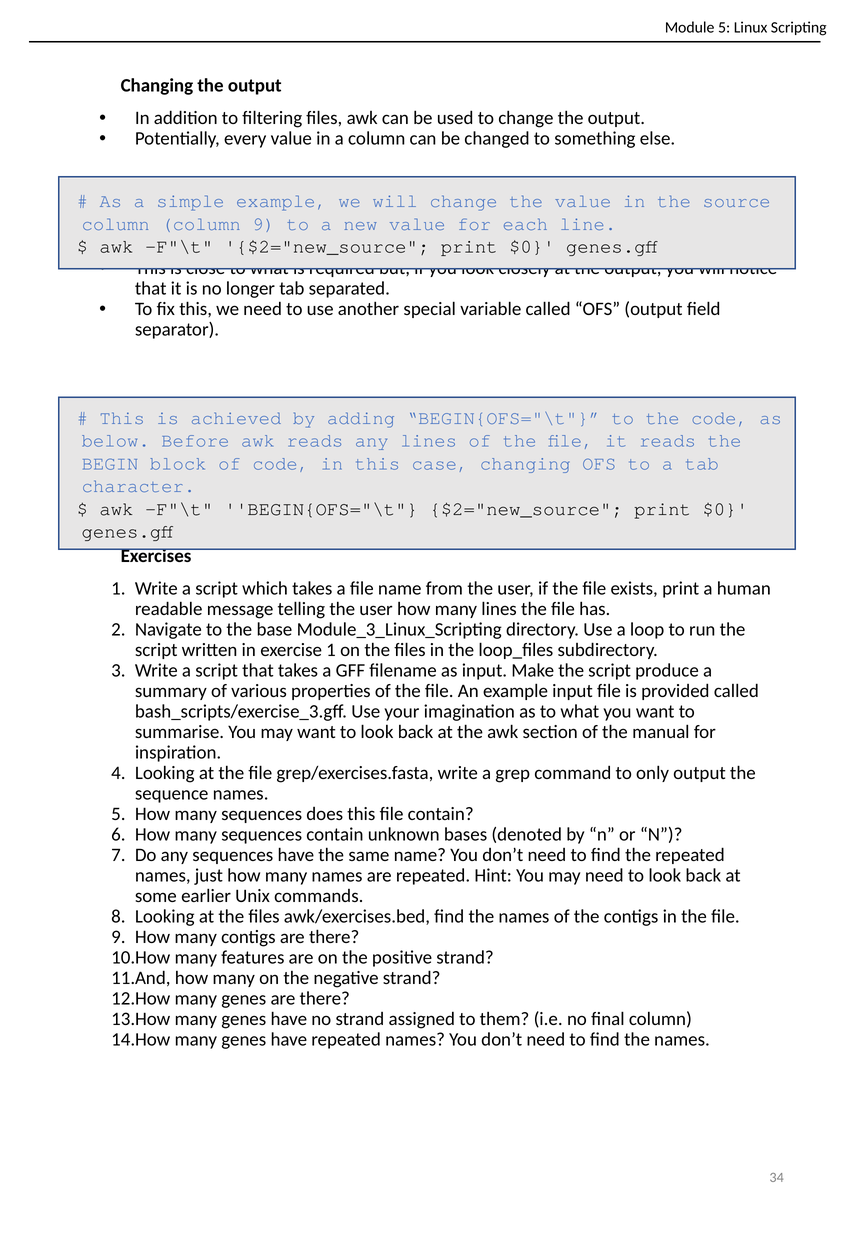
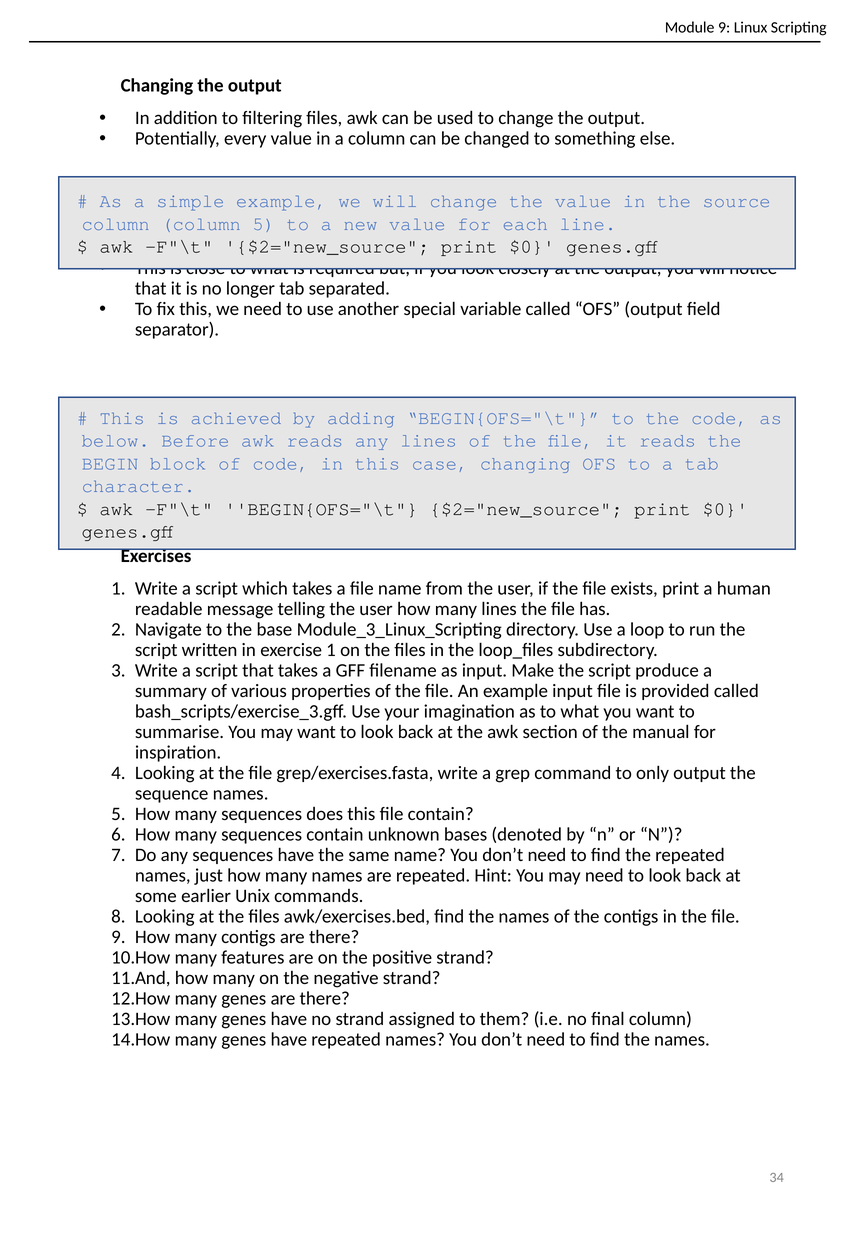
Module 5: 5 -> 9
column 9: 9 -> 5
